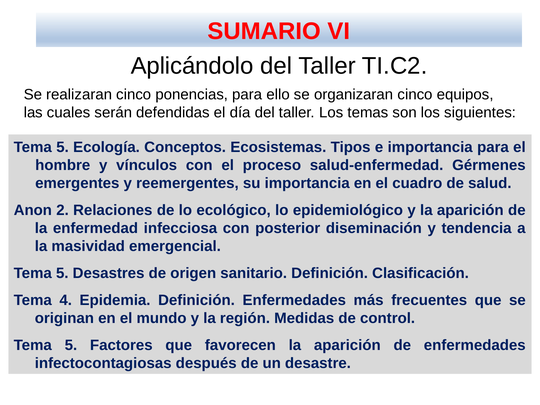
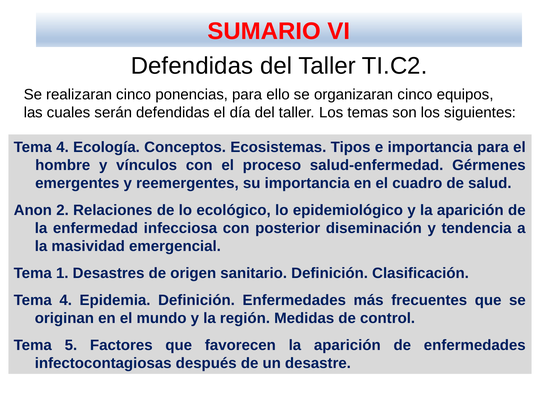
Aplicándolo at (192, 66): Aplicándolo -> Defendidas
5 at (63, 147): 5 -> 4
5 at (62, 273): 5 -> 1
